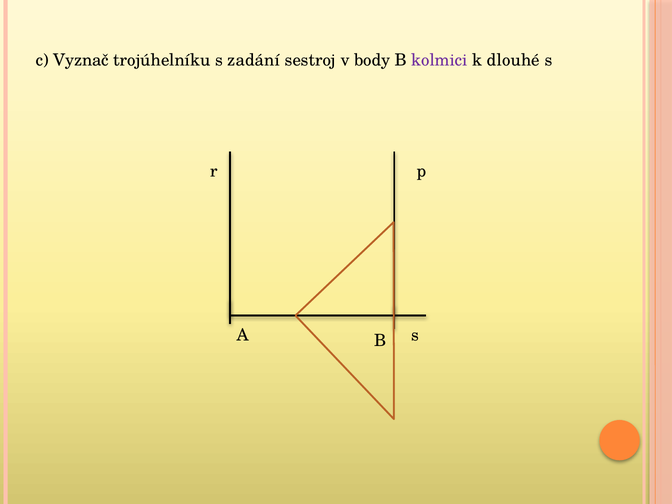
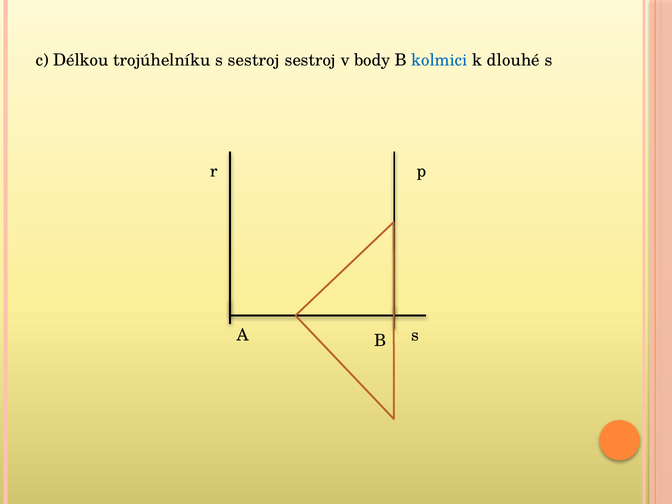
Vyznač: Vyznač -> Délkou
s zadání: zadání -> sestroj
kolmici colour: purple -> blue
